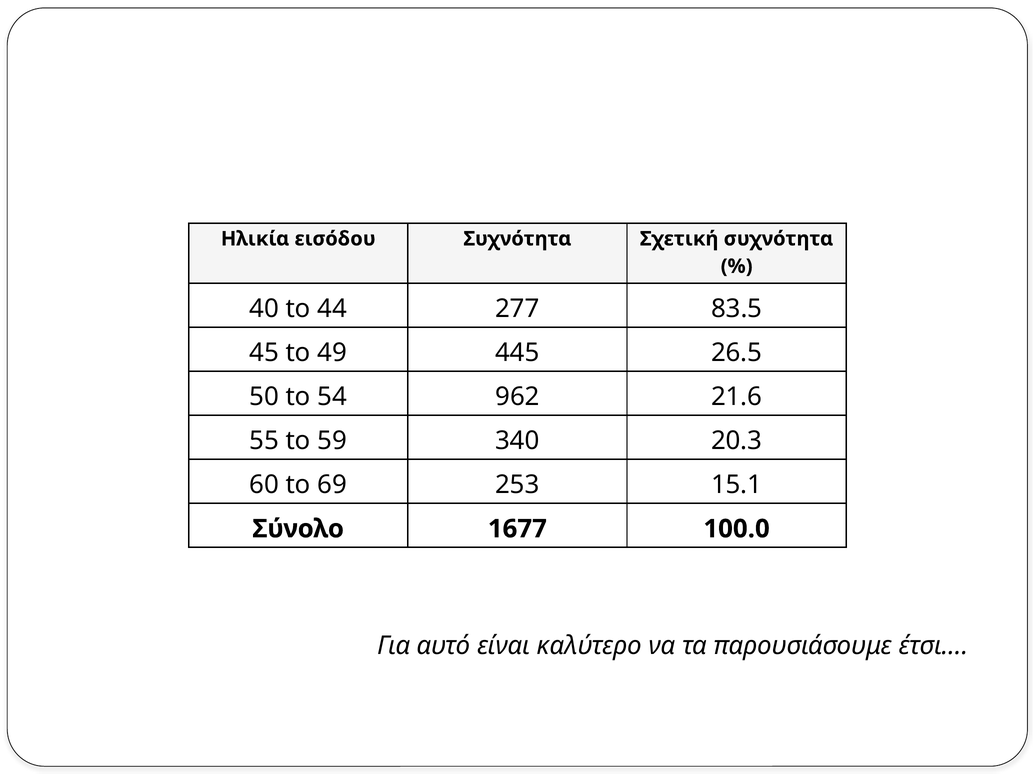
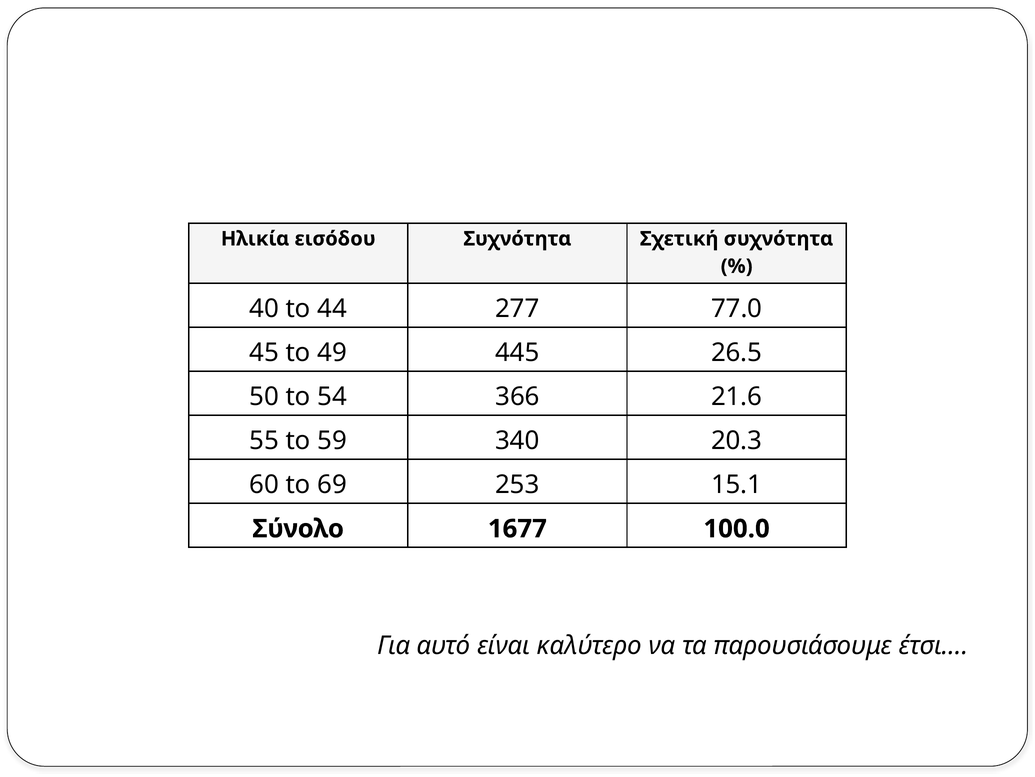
83.5: 83.5 -> 77.0
962: 962 -> 366
